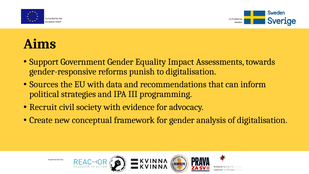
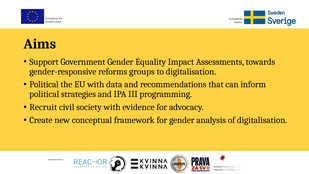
punish: punish -> groups
Sources at (44, 84): Sources -> Political
